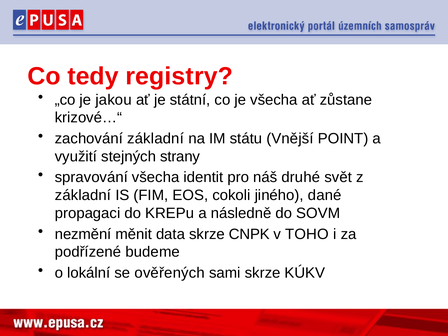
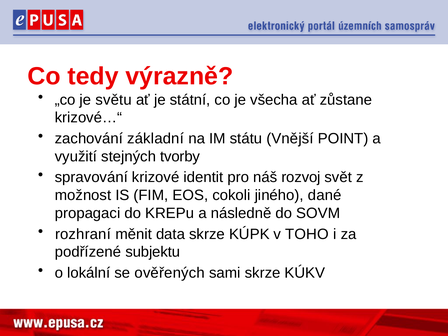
registry: registry -> výrazně
jakou: jakou -> světu
strany: strany -> tvorby
spravování všecha: všecha -> krizové
druhé: druhé -> rozvoj
základní at (83, 195): základní -> možnost
nezmění: nezmění -> rozhraní
CNPK: CNPK -> KÚPK
budeme: budeme -> subjektu
